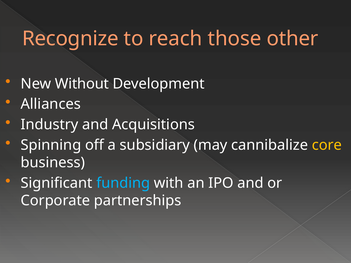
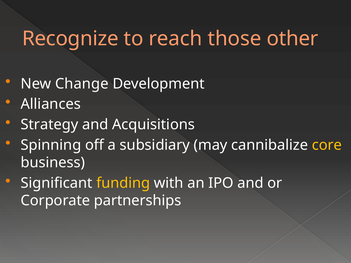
Without: Without -> Change
Industry: Industry -> Strategy
funding colour: light blue -> yellow
